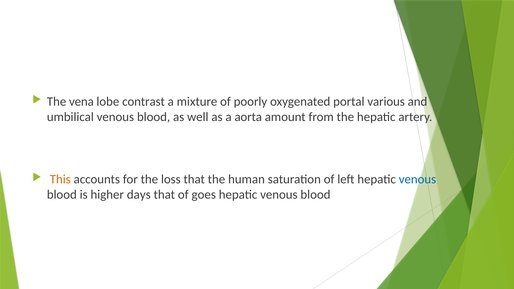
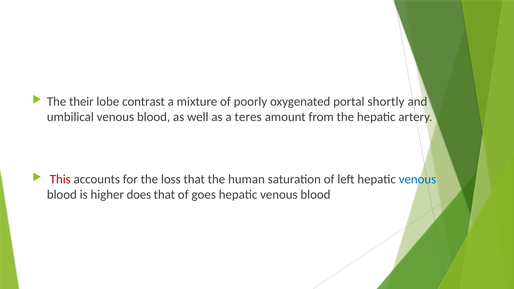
vena: vena -> their
various: various -> shortly
aorta: aorta -> teres
This colour: orange -> red
days: days -> does
